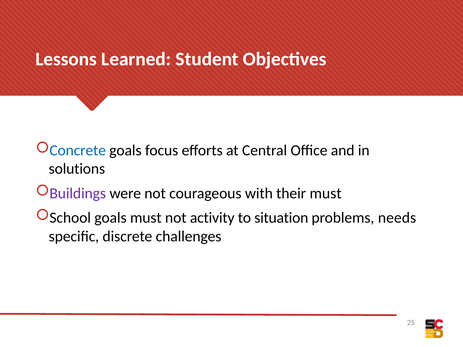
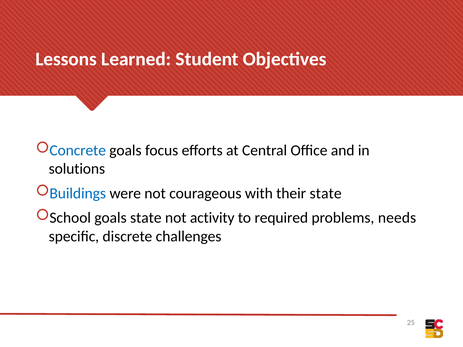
Buildings colour: purple -> blue
their must: must -> state
goals must: must -> state
situation: situation -> required
